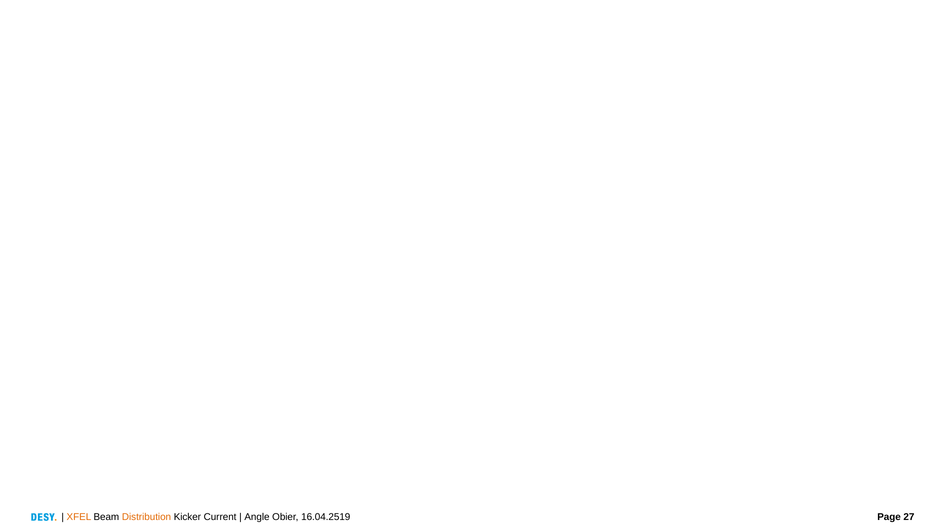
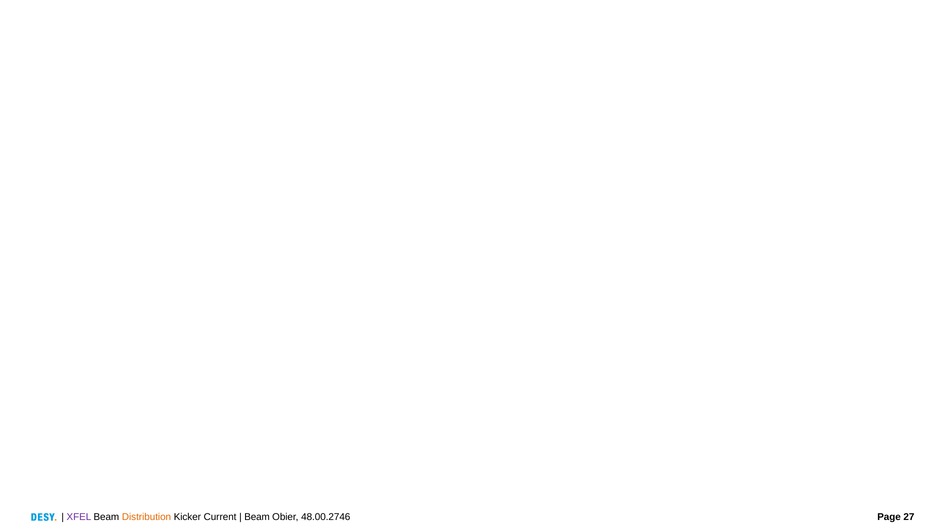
XFEL colour: orange -> purple
Angle at (257, 517): Angle -> Beam
16.04.2519: 16.04.2519 -> 48.00.2746
